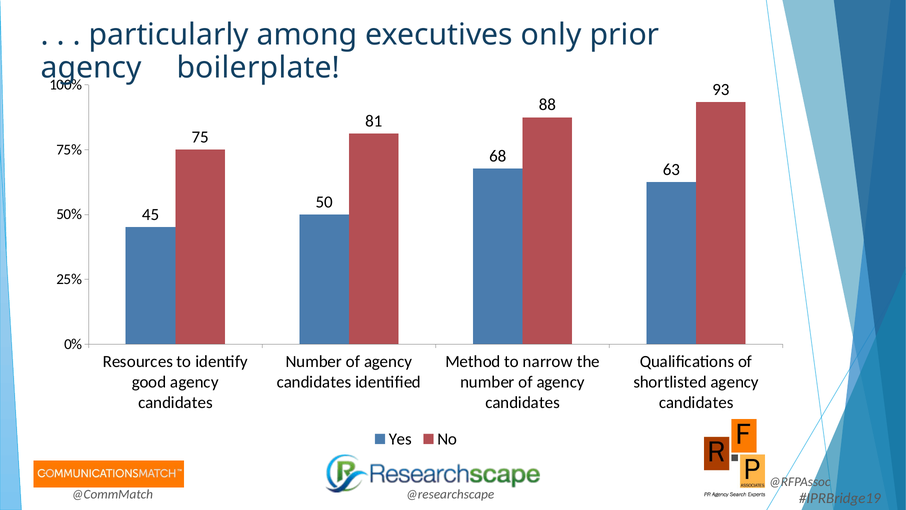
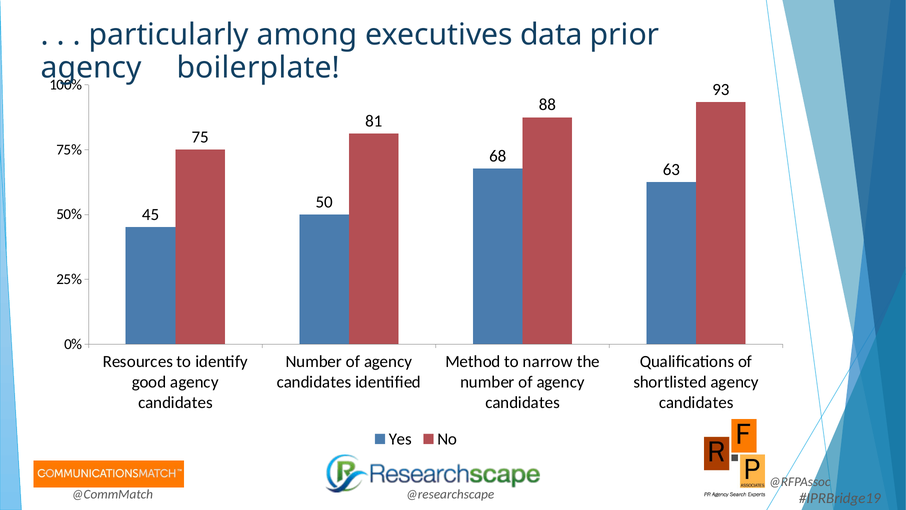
only: only -> data
